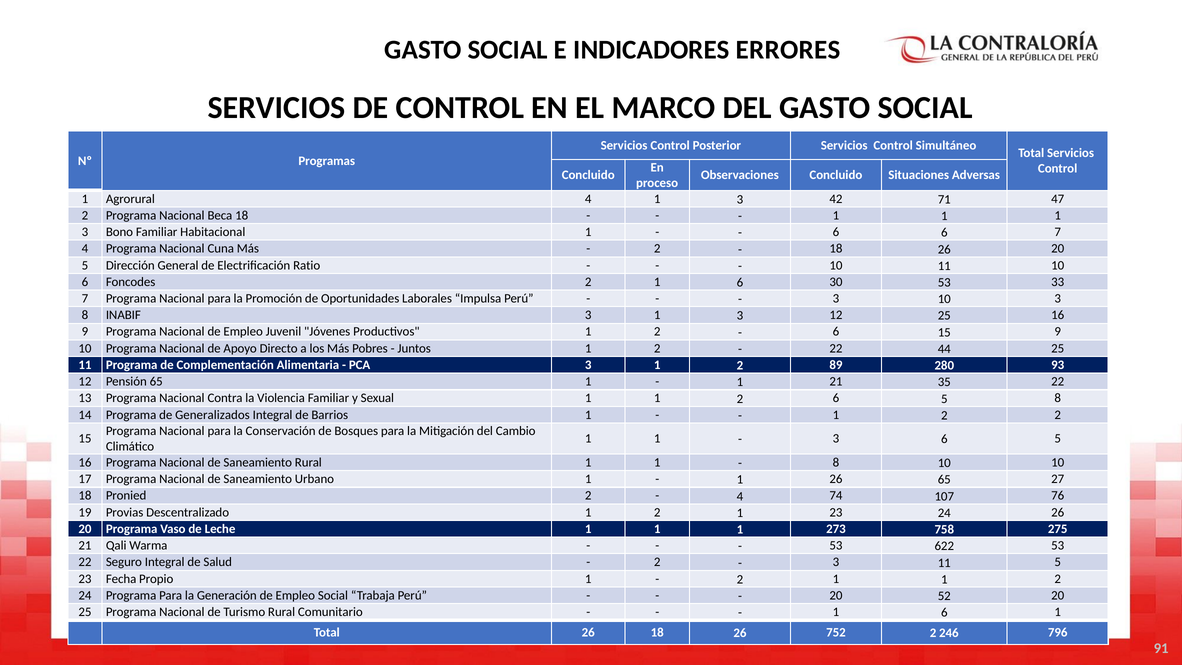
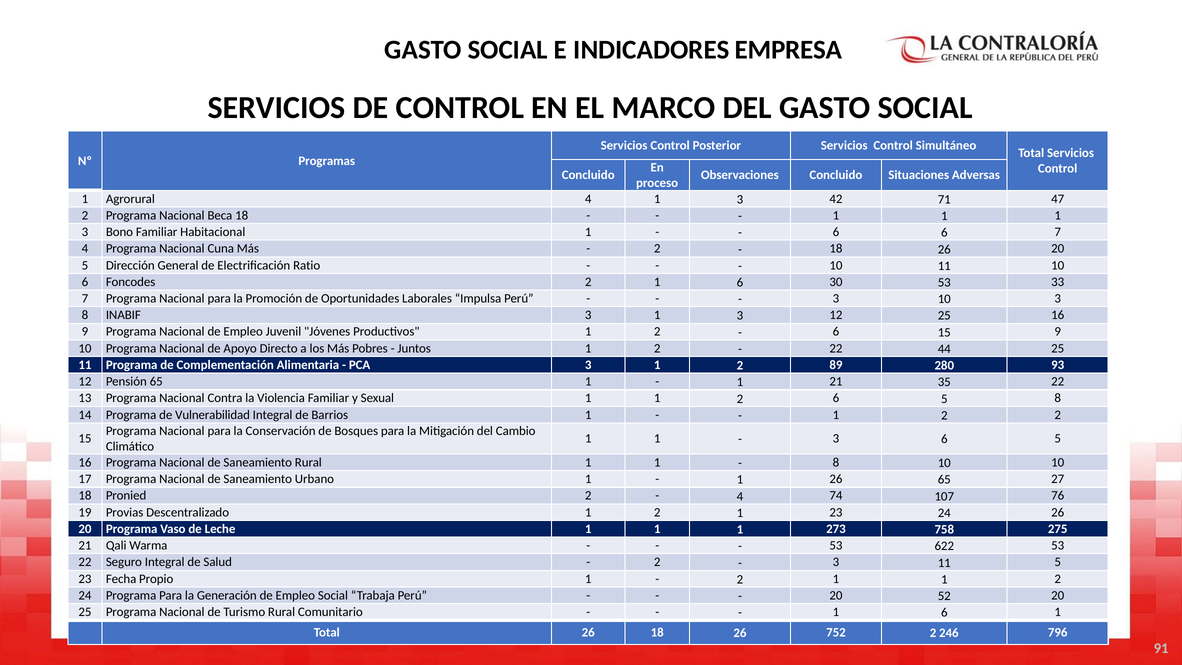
ERRORES: ERRORES -> EMPRESA
Generalizados: Generalizados -> Vulnerabilidad
